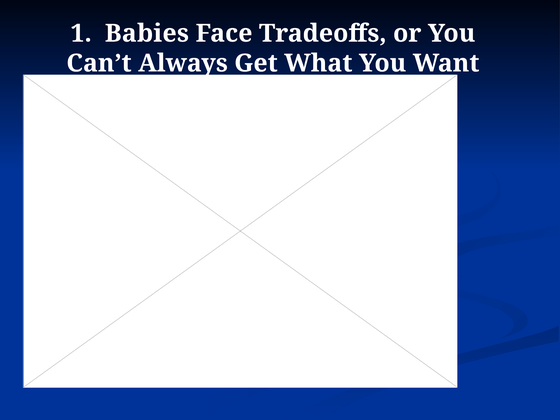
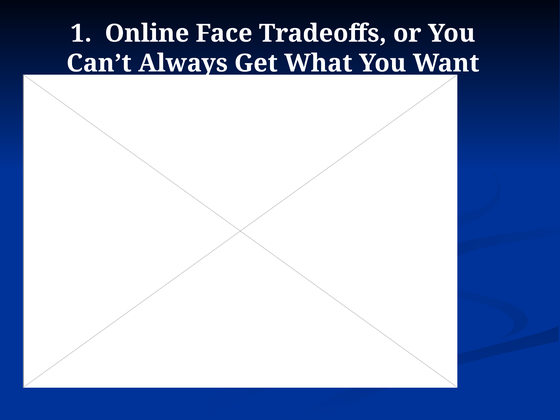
Babies: Babies -> Online
